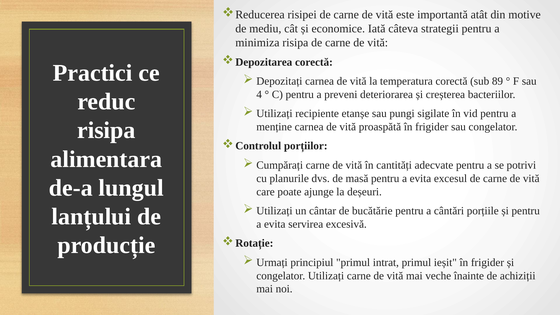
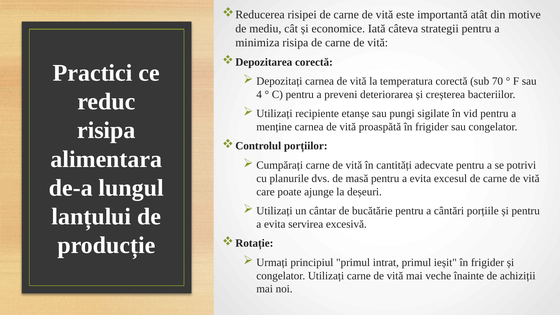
89: 89 -> 70
